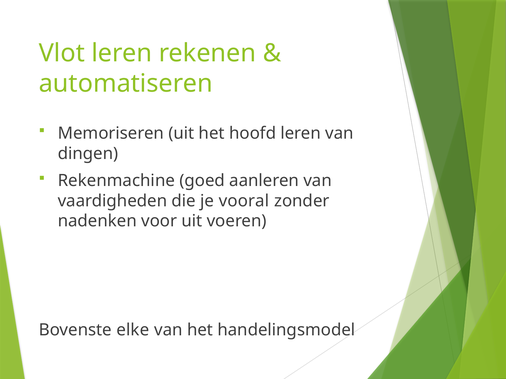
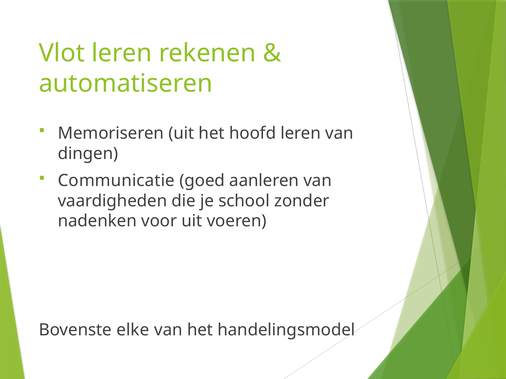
Rekenmachine: Rekenmachine -> Communicatie
vooral: vooral -> school
